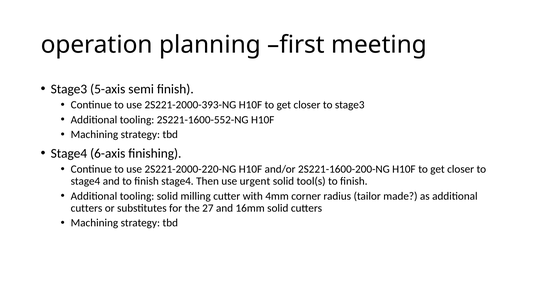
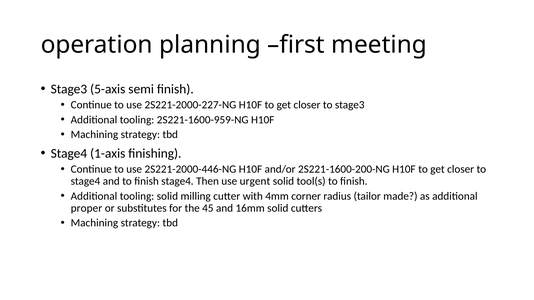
2S221-2000-393-NG: 2S221-2000-393-NG -> 2S221-2000-227-NG
2S221-1600-552-NG: 2S221-1600-552-NG -> 2S221-1600-959-NG
6-axis: 6-axis -> 1-axis
2S221-2000-220-NG: 2S221-2000-220-NG -> 2S221-2000-446-NG
cutters at (87, 208): cutters -> proper
27: 27 -> 45
